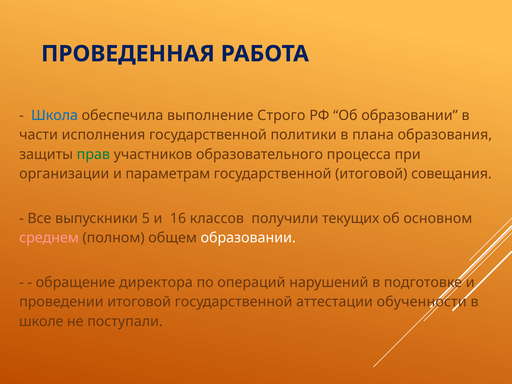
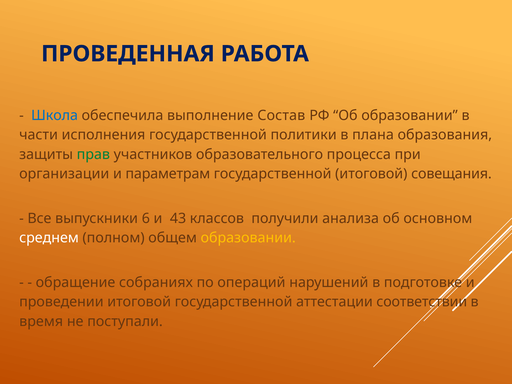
Строго: Строго -> Состав
5: 5 -> 6
16: 16 -> 43
текущих: текущих -> анализа
среднем colour: pink -> white
образовании at (248, 238) colour: white -> yellow
директора: директора -> собраниях
обученности: обученности -> соответствии
школе: школе -> время
